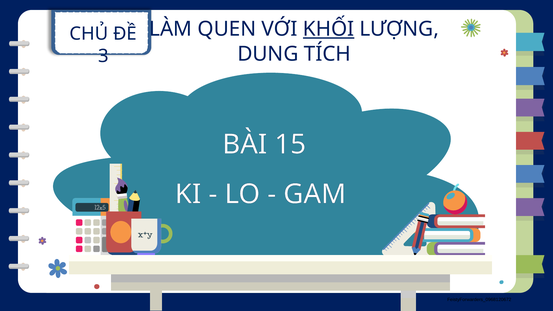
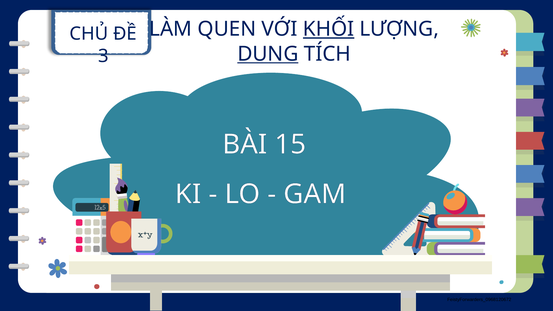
DUNG underline: none -> present
